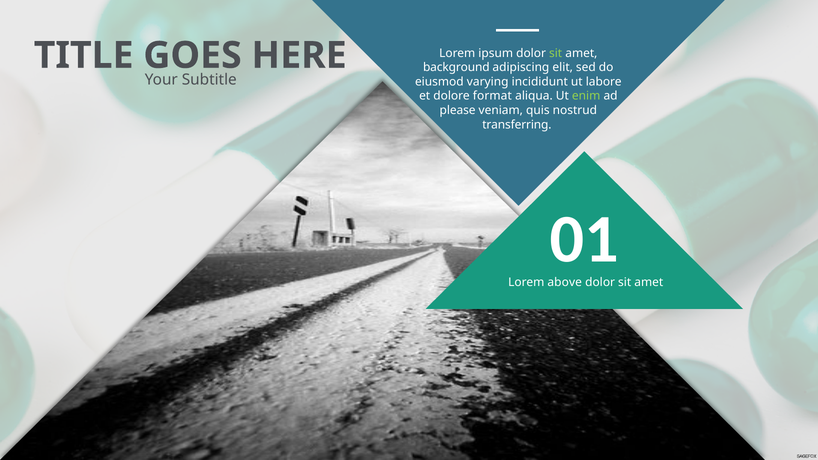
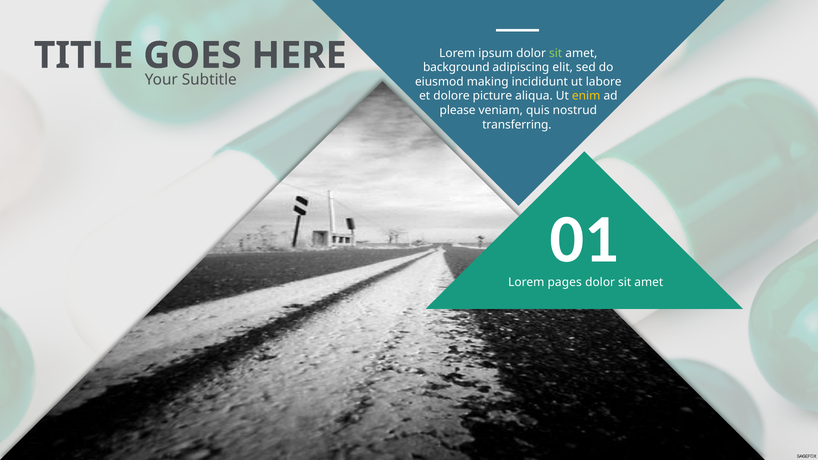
varying: varying -> making
format: format -> picture
enim colour: light green -> yellow
above: above -> pages
